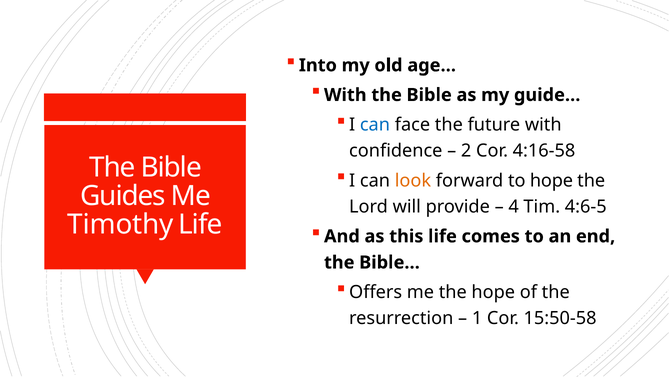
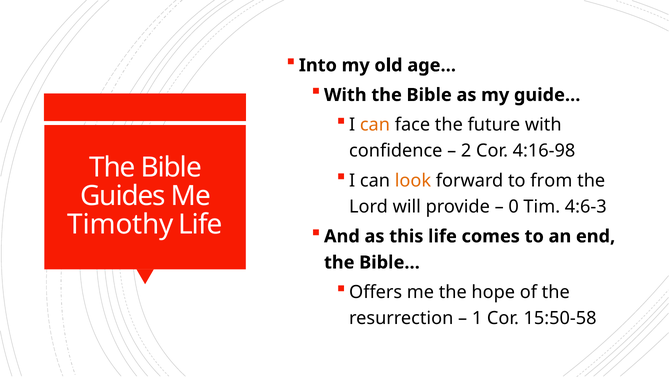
can at (375, 125) colour: blue -> orange
4:16-58: 4:16-58 -> 4:16-98
to hope: hope -> from
4: 4 -> 0
4:6-5: 4:6-5 -> 4:6-3
